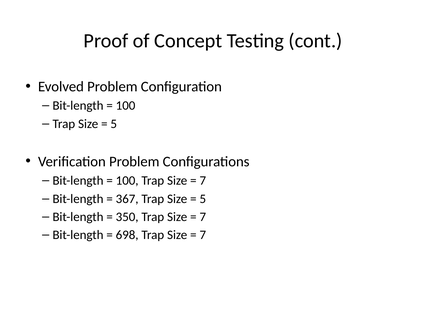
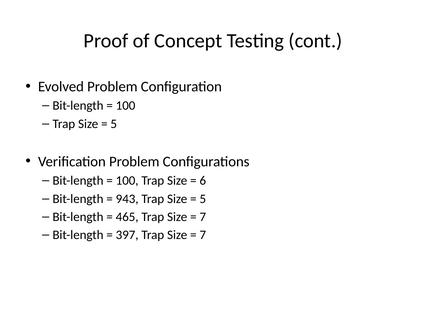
7 at (203, 180): 7 -> 6
367: 367 -> 943
350: 350 -> 465
698: 698 -> 397
